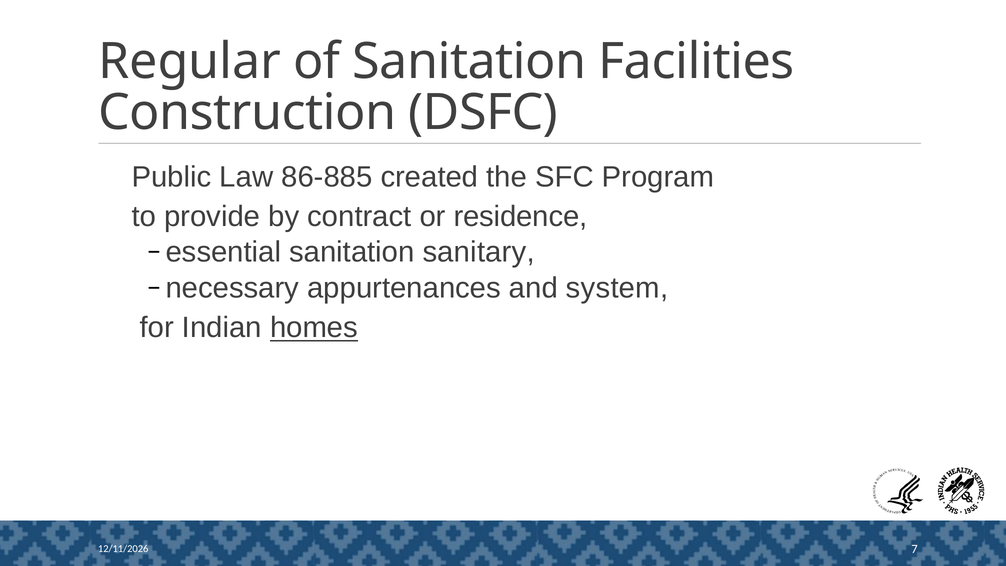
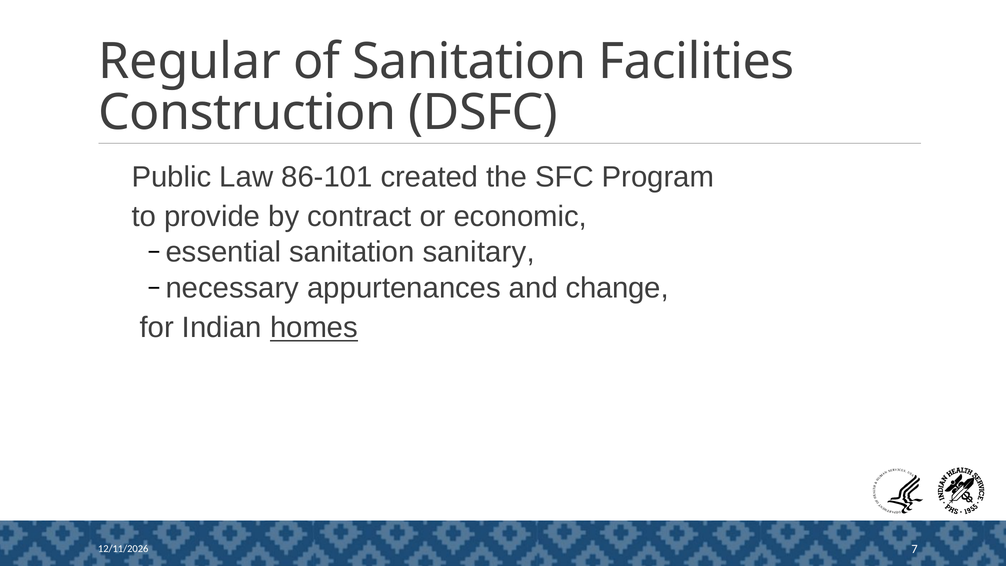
86-885: 86-885 -> 86-101
residence: residence -> economic
system: system -> change
